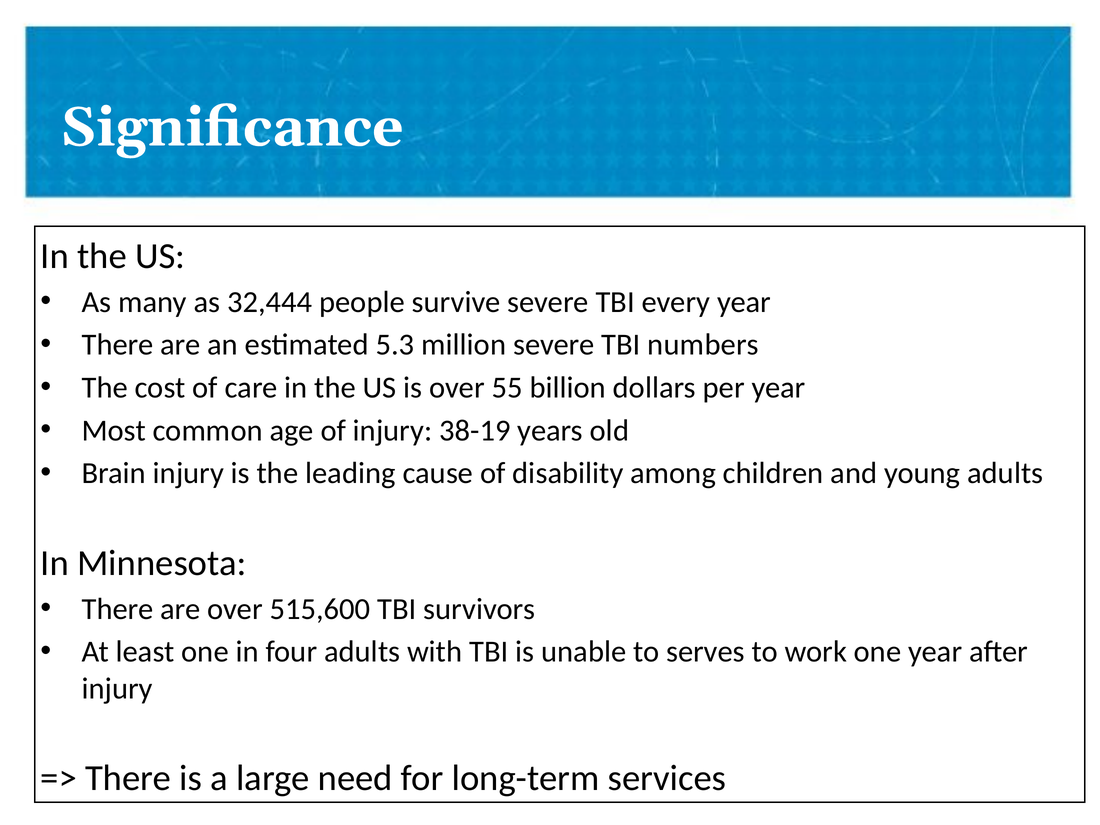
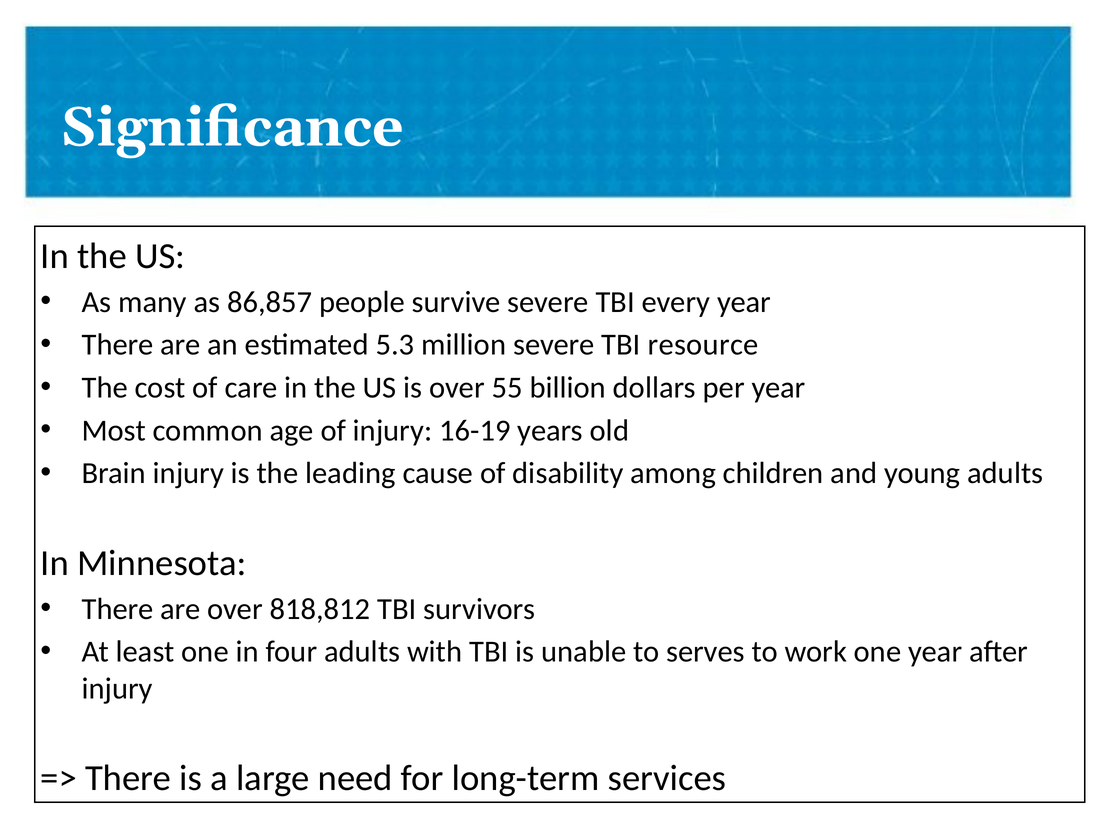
32,444: 32,444 -> 86,857
numbers: numbers -> resource
38-19: 38-19 -> 16-19
515,600: 515,600 -> 818,812
